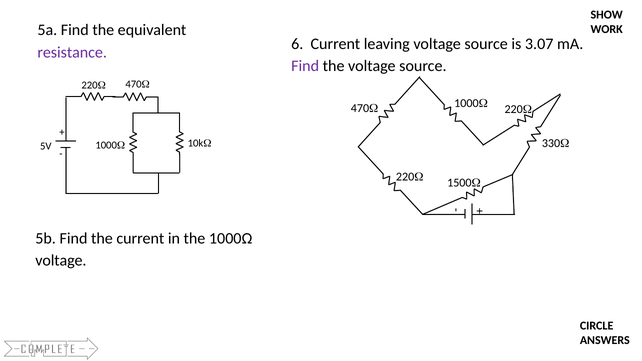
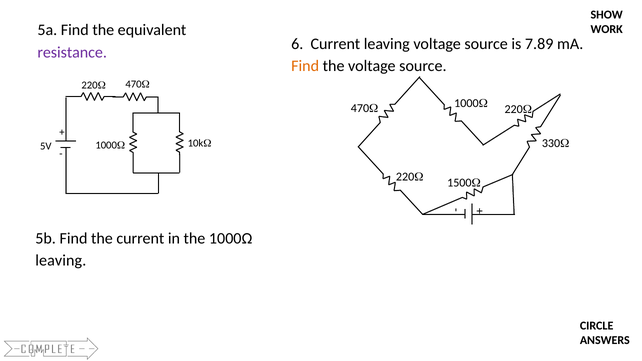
3.07: 3.07 -> 7.89
Find at (305, 66) colour: purple -> orange
voltage at (61, 260): voltage -> leaving
